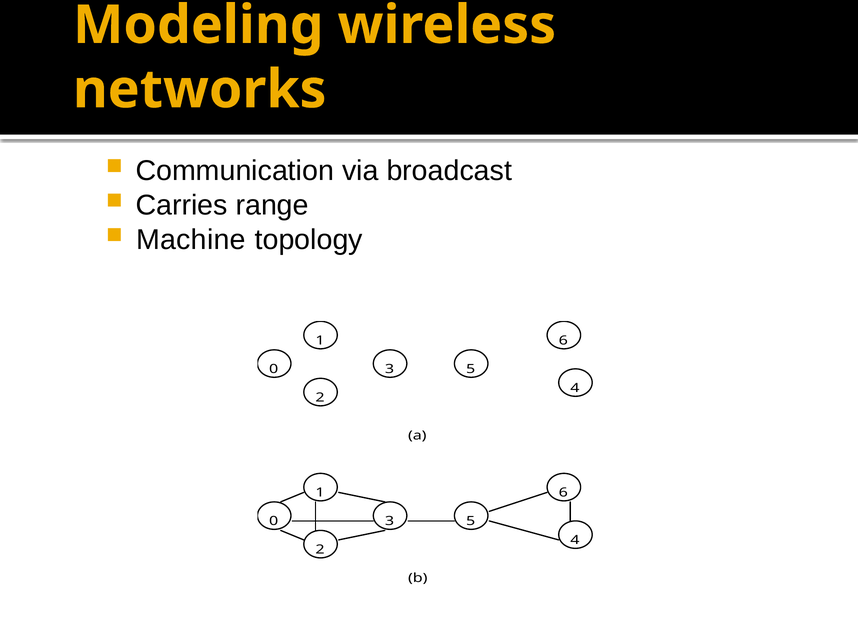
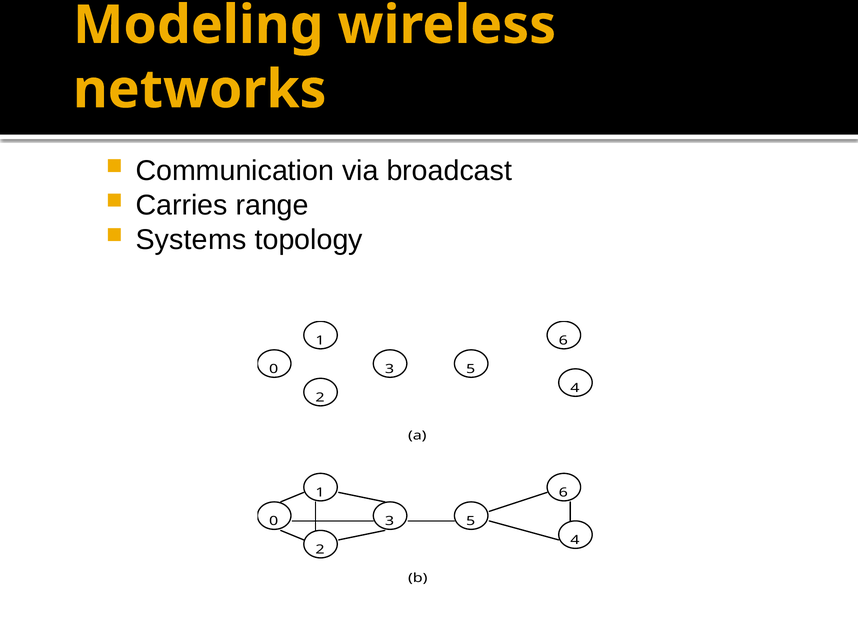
Machine: Machine -> Systems
